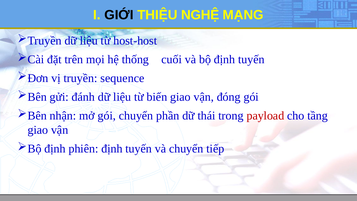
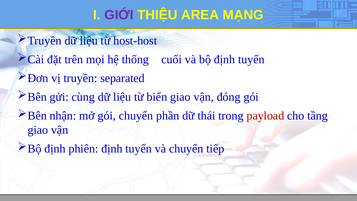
GIỚI colour: black -> purple
NGHỆ: NGHỆ -> AREA
sequence: sequence -> separated
đánh: đánh -> cùng
